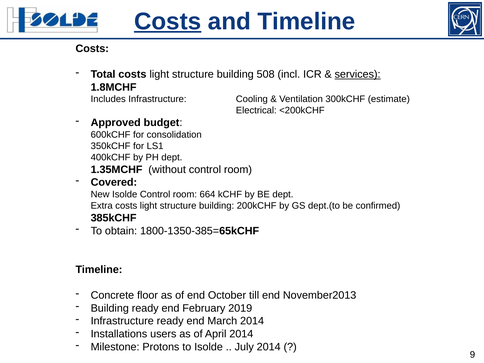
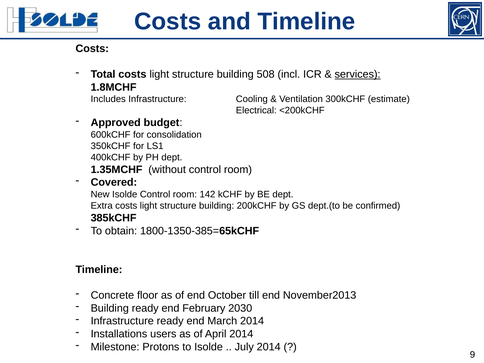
Costs at (168, 21) underline: present -> none
664: 664 -> 142
2019: 2019 -> 2030
